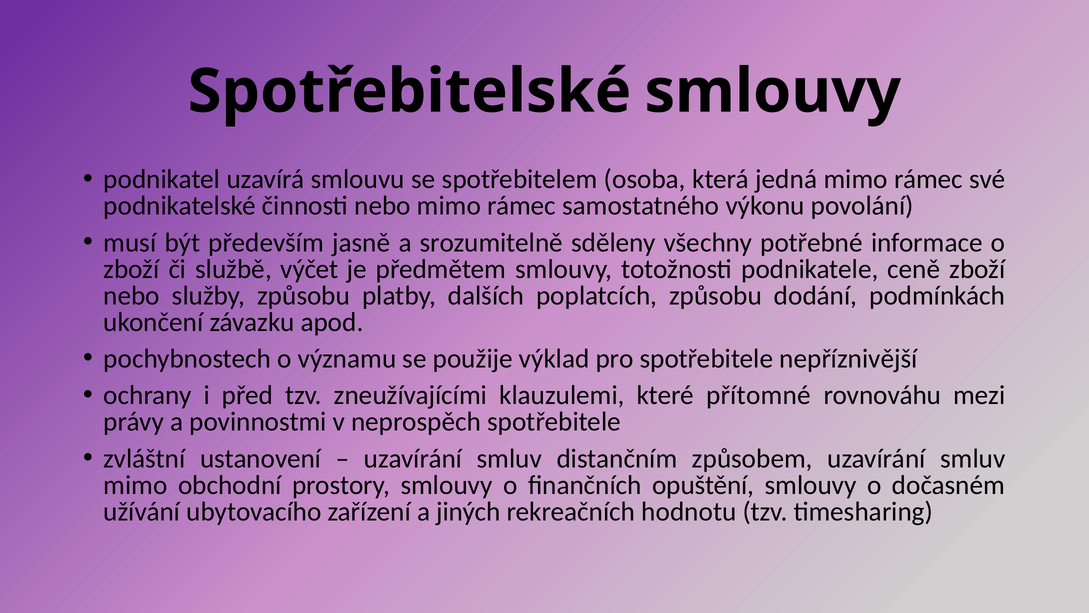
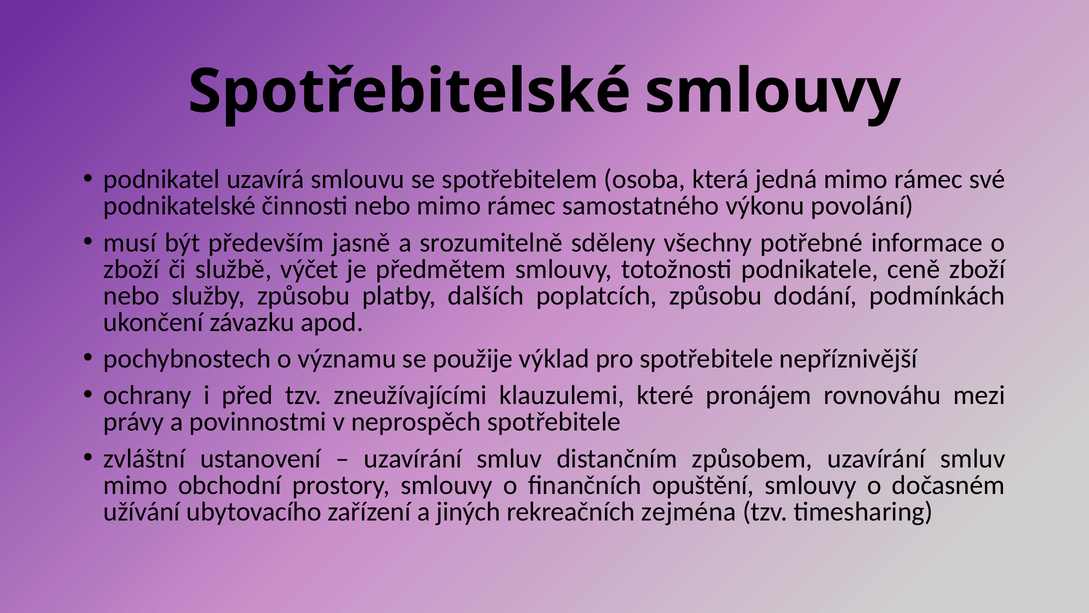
přítomné: přítomné -> pronájem
hodnotu: hodnotu -> zejména
